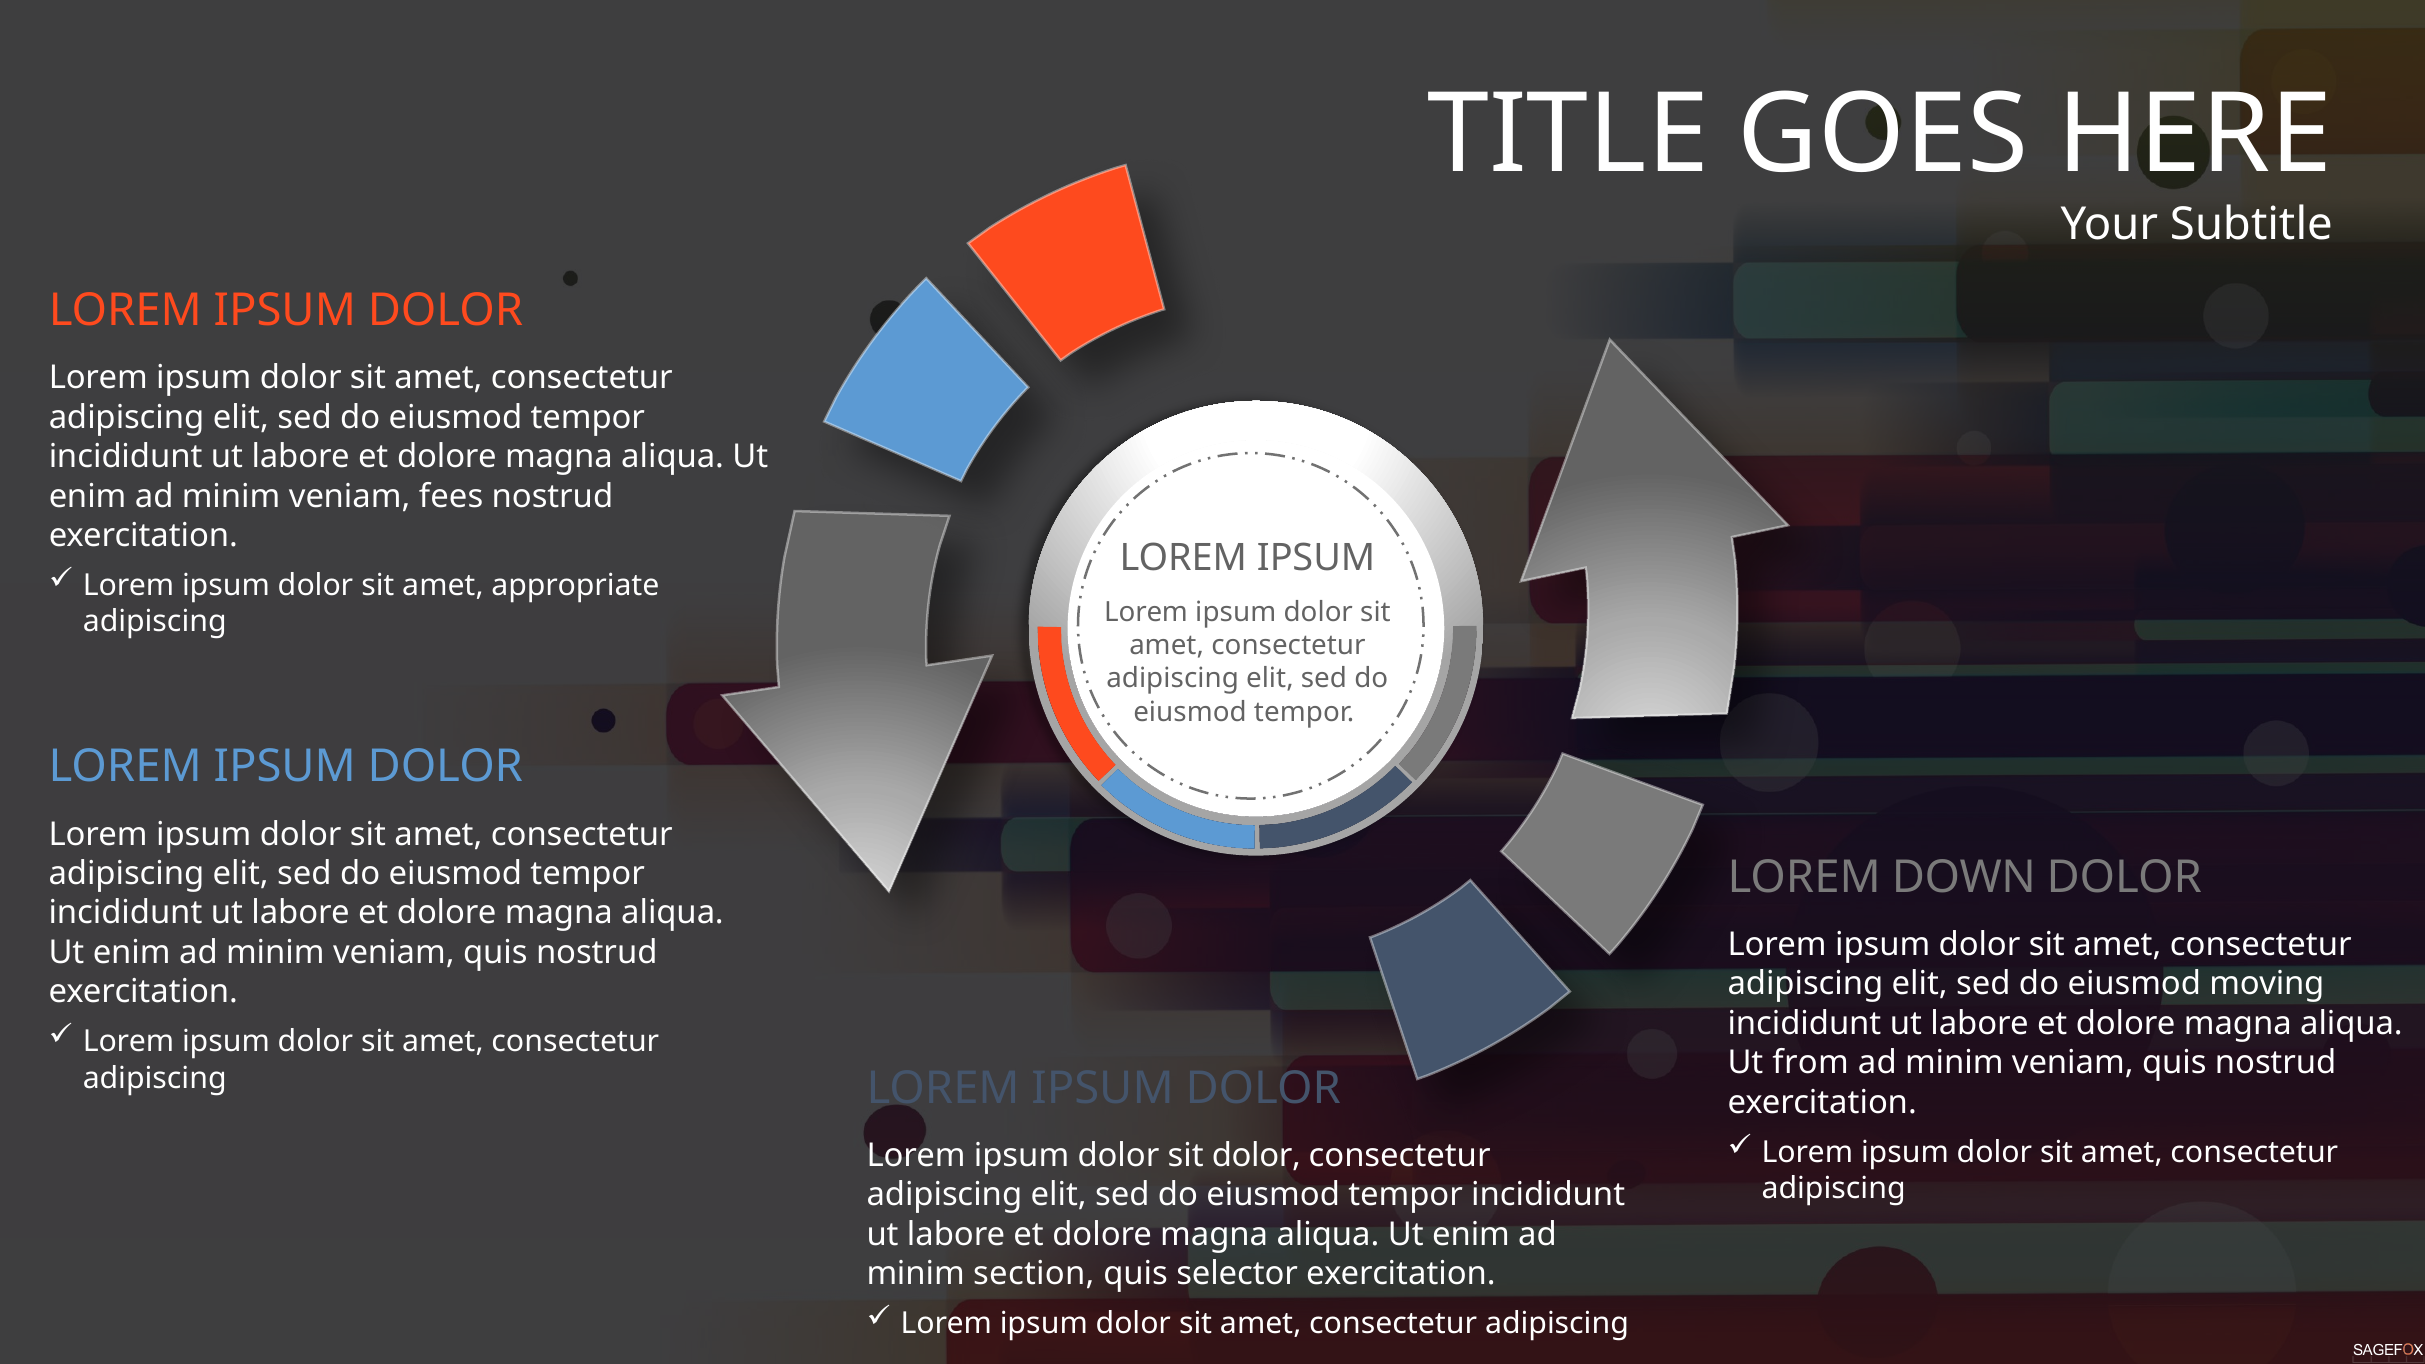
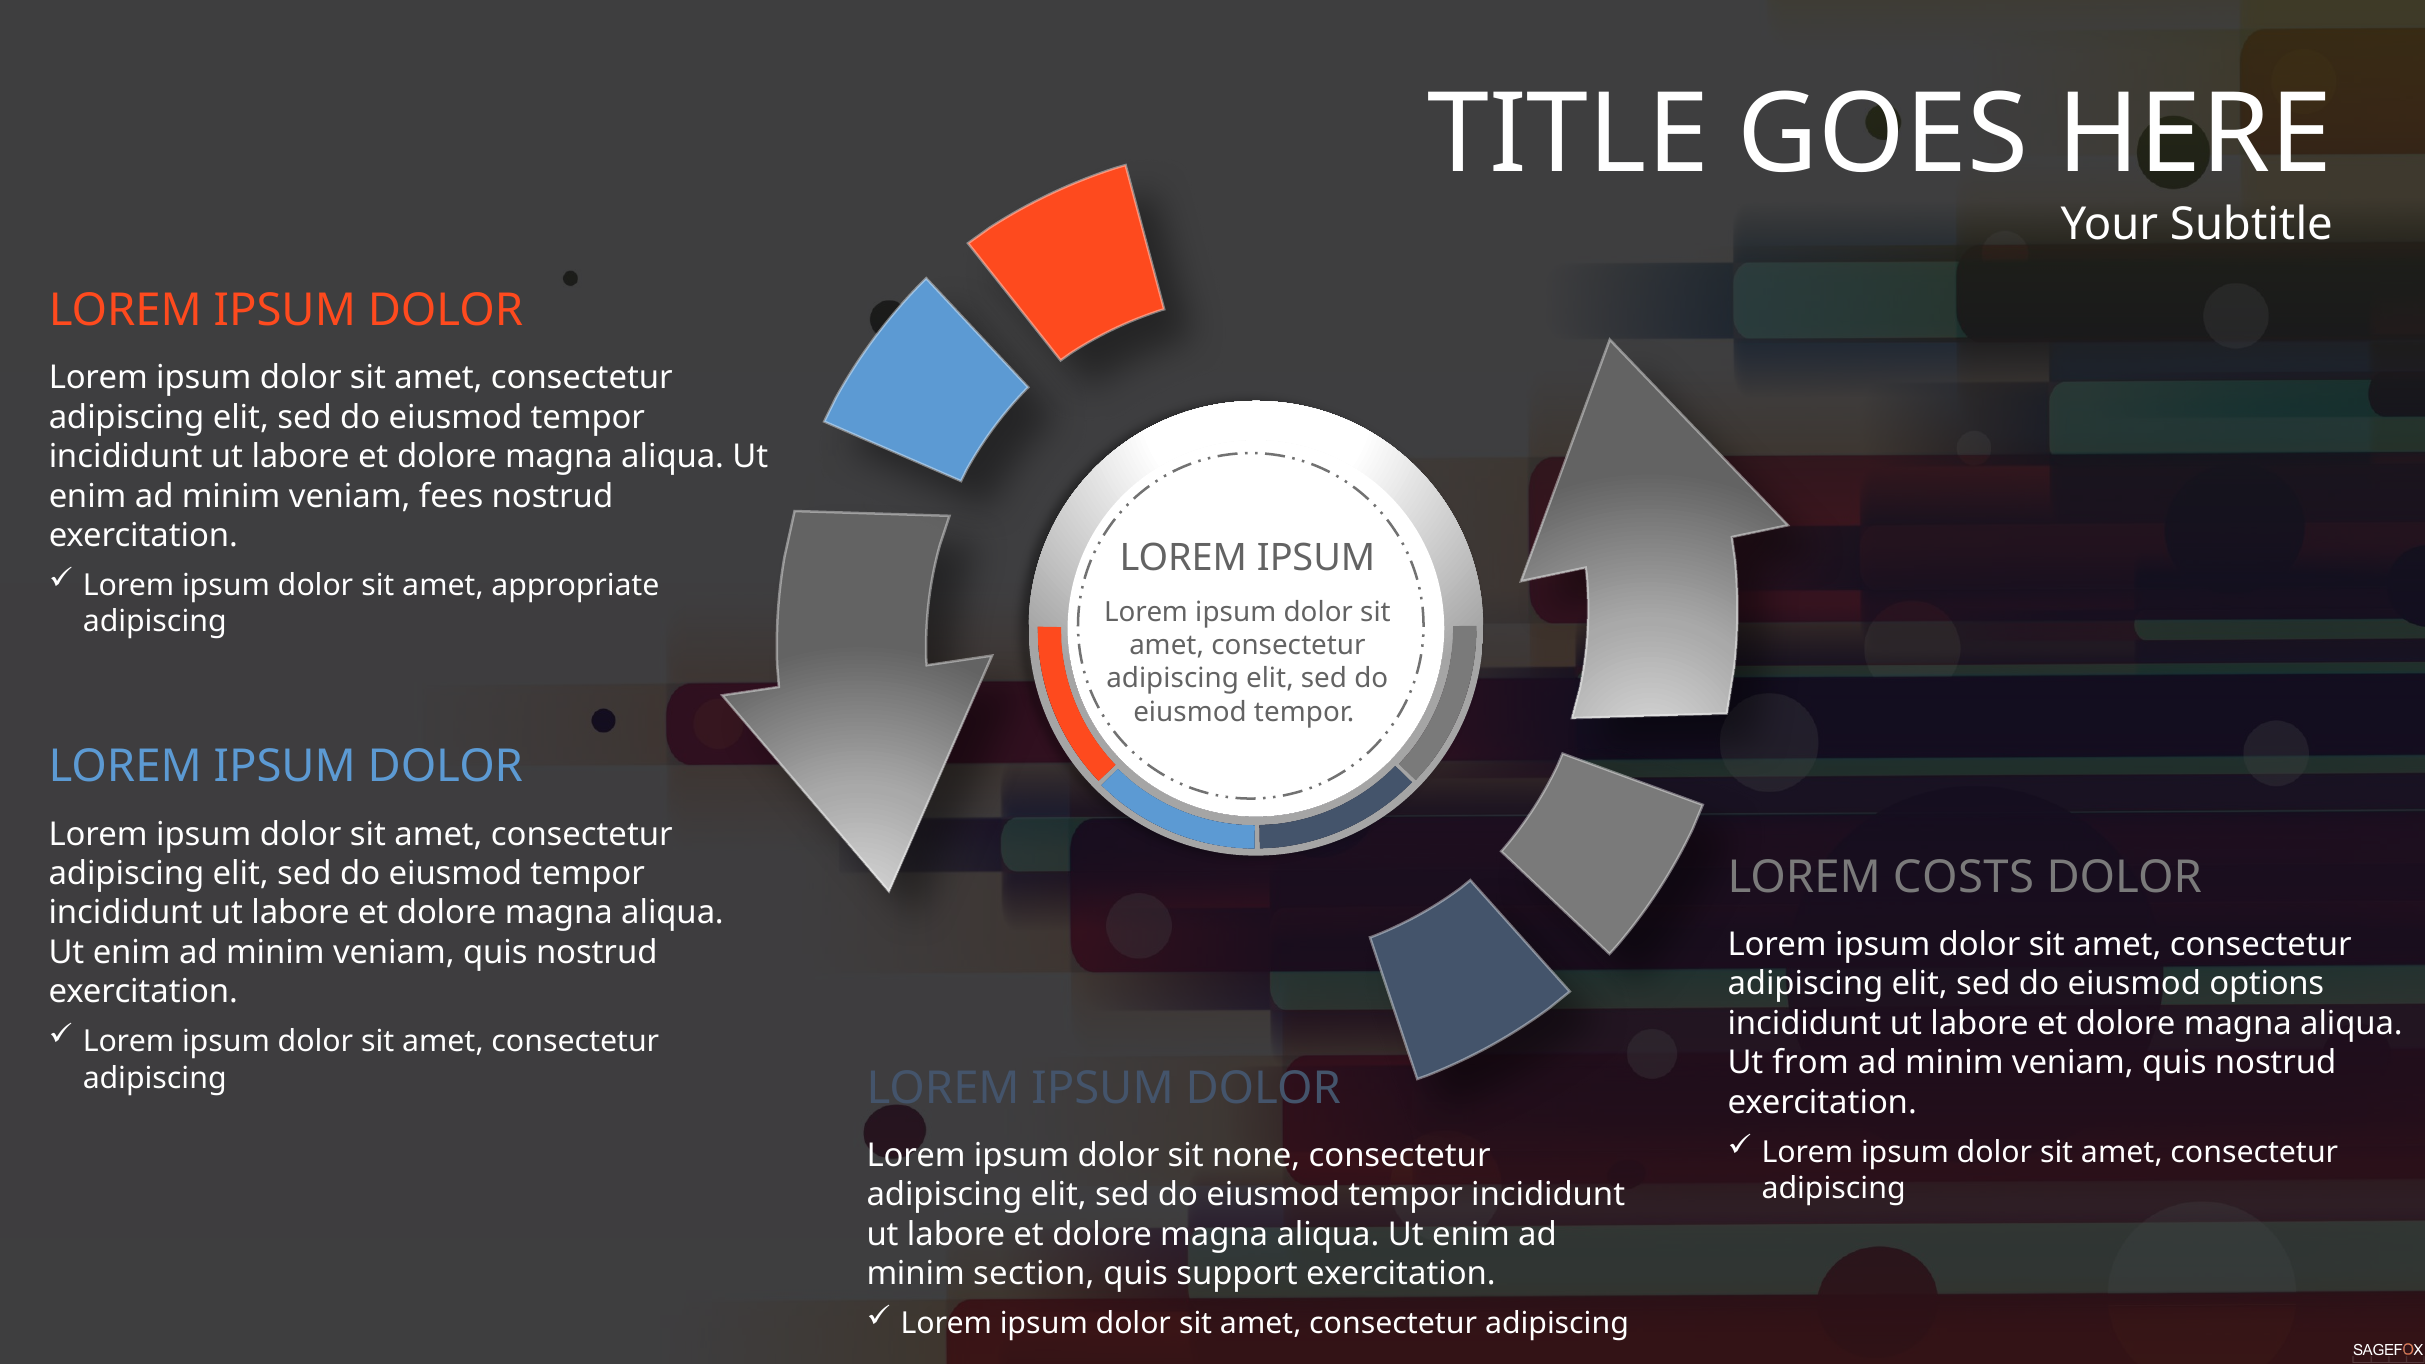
DOWN: DOWN -> COSTS
moving: moving -> options
sit dolor: dolor -> none
selector: selector -> support
